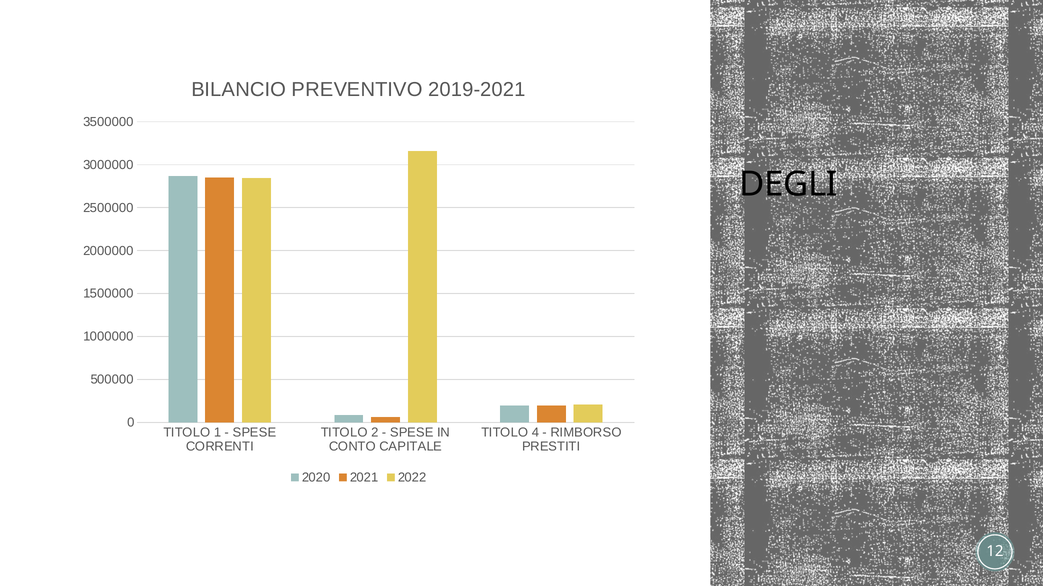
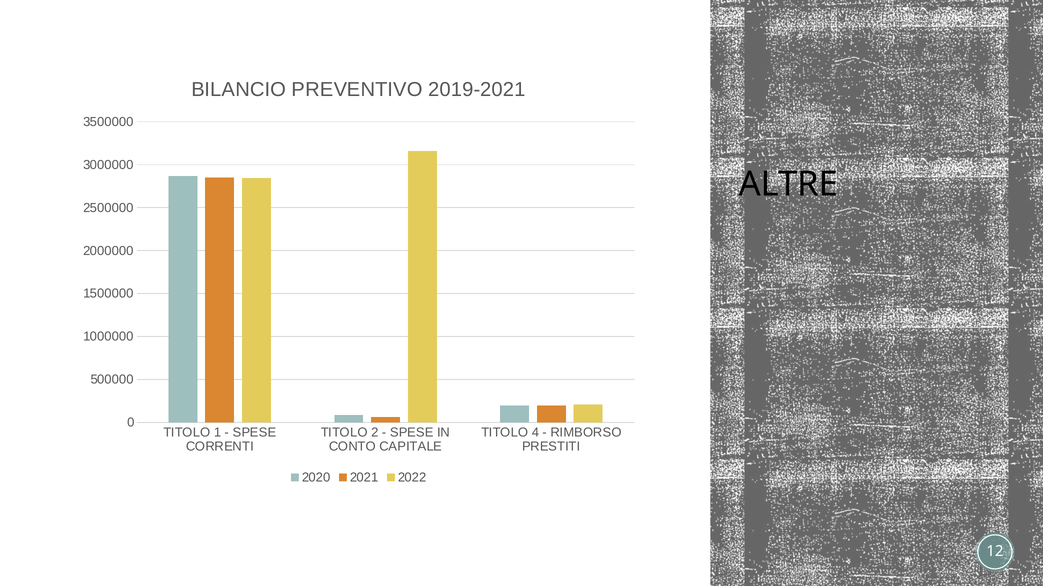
DEGLI: DEGLI -> ALTRE
